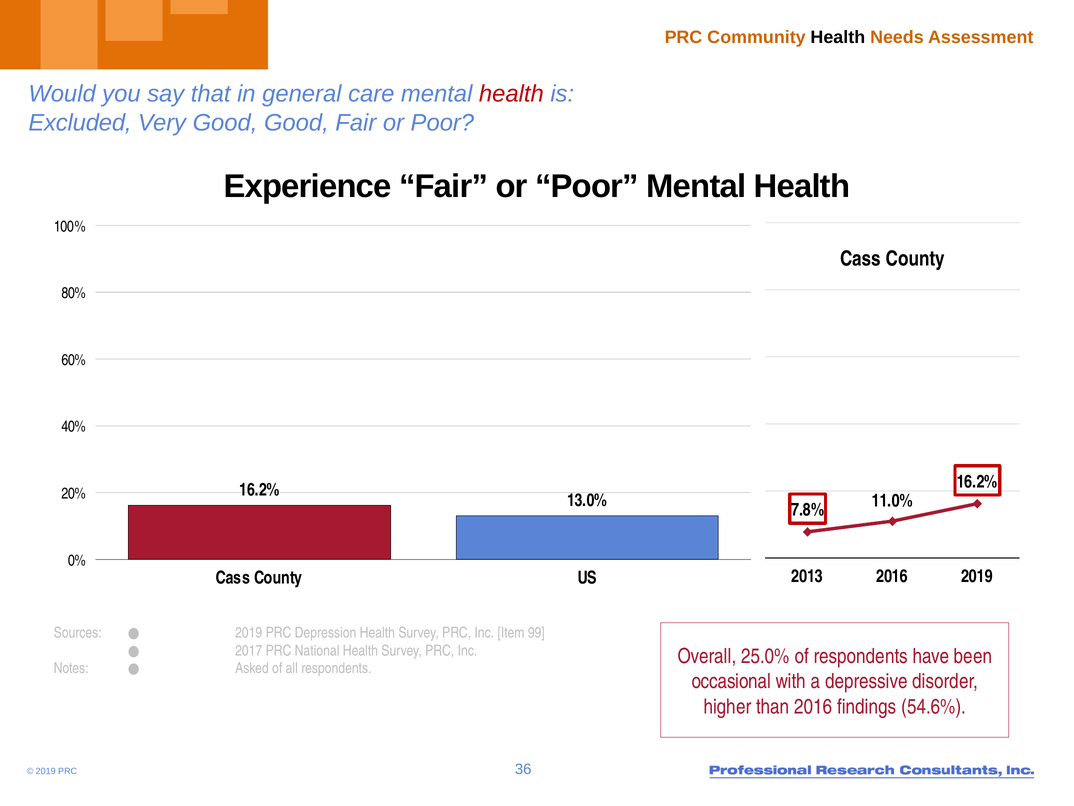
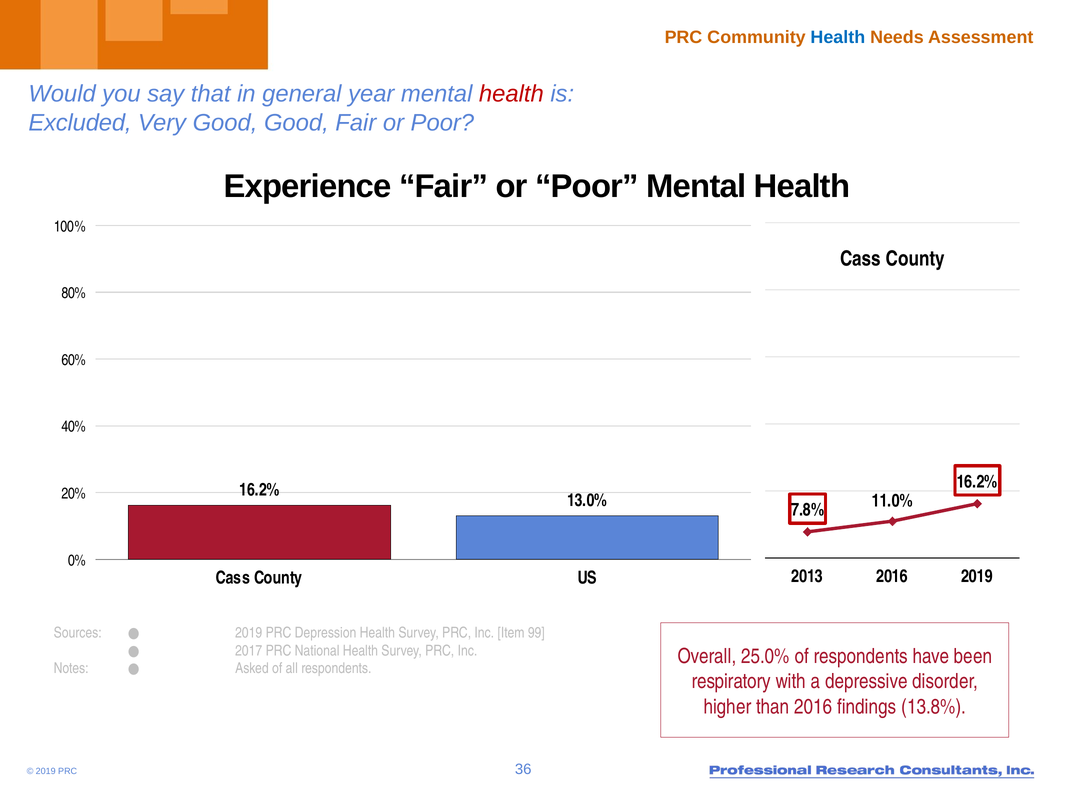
Health at (838, 37) colour: black -> blue
care: care -> year
occasional: occasional -> respiratory
54.6%: 54.6% -> 13.8%
